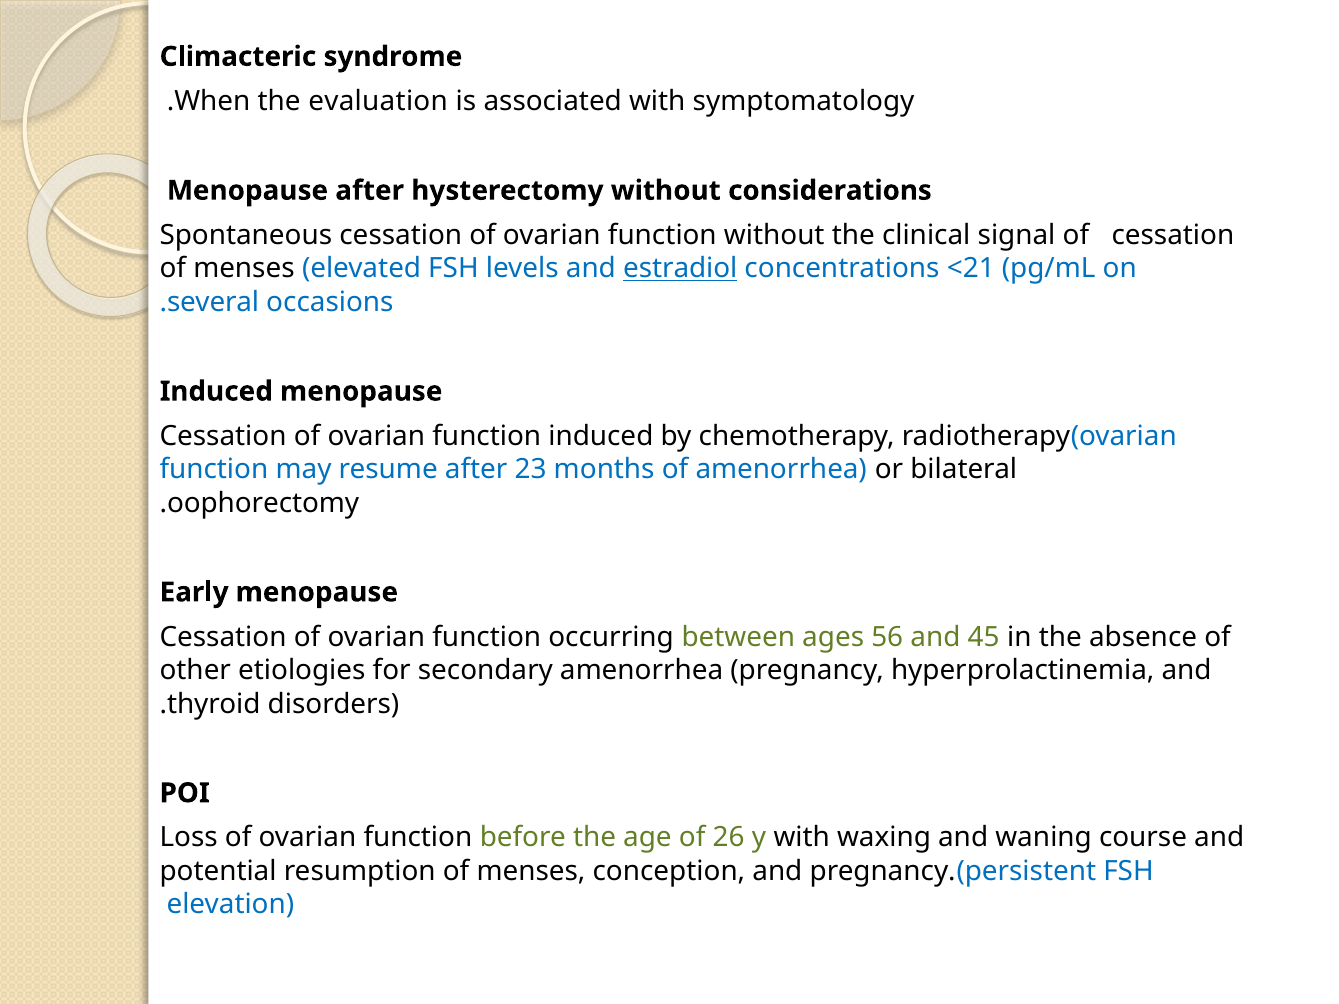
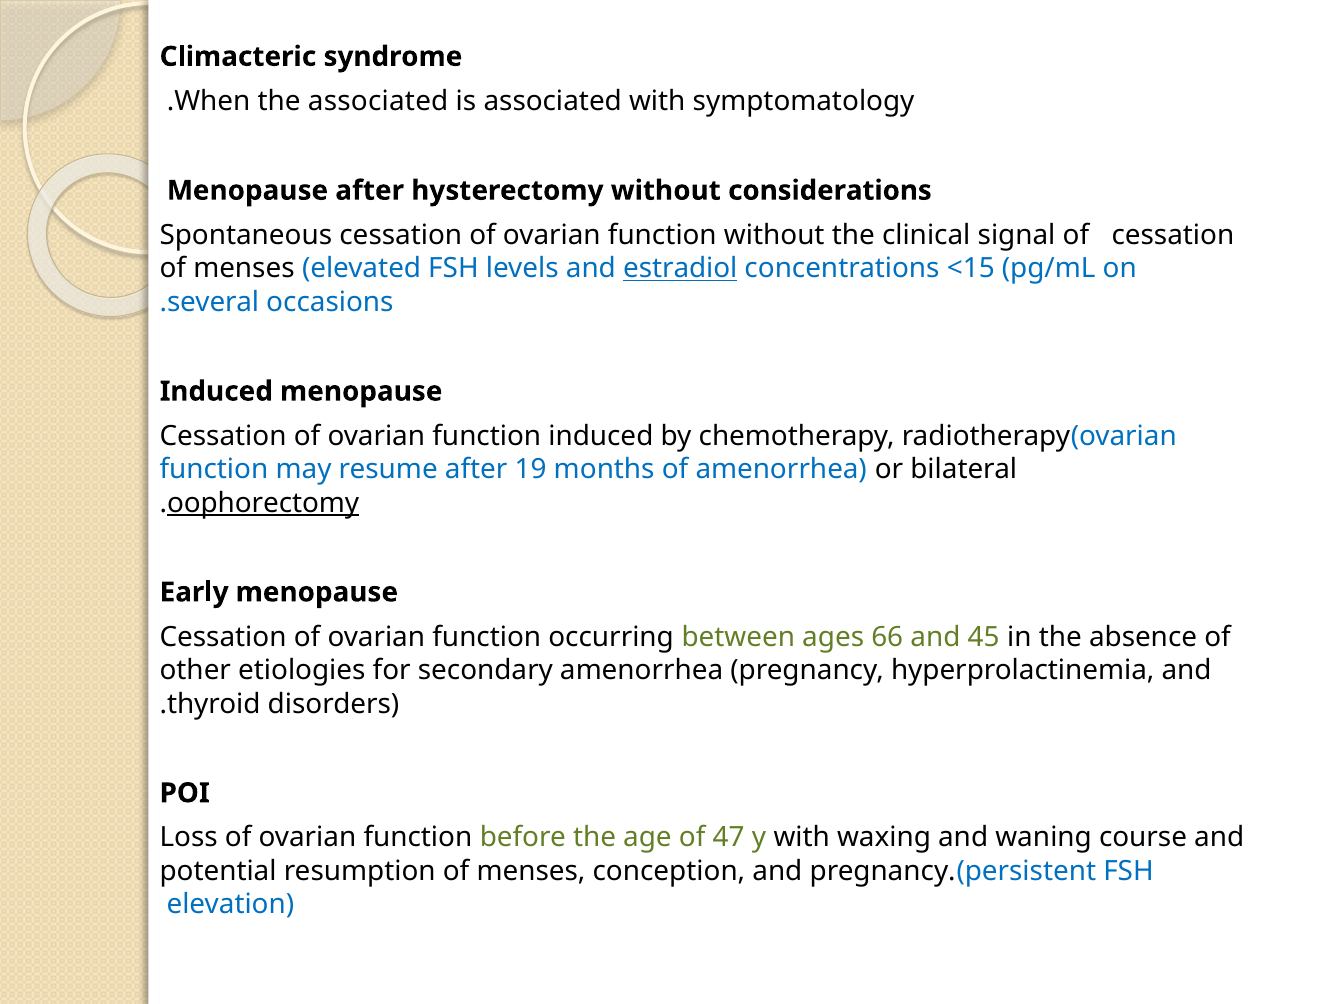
the evaluation: evaluation -> associated
<21: <21 -> <15
23: 23 -> 19
oophorectomy underline: none -> present
56: 56 -> 66
26: 26 -> 47
